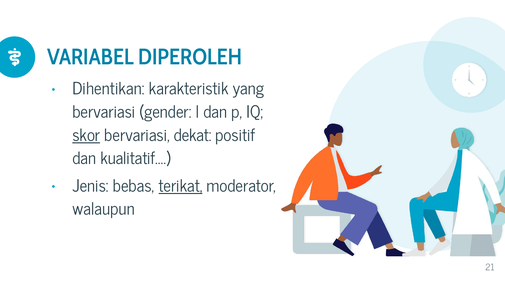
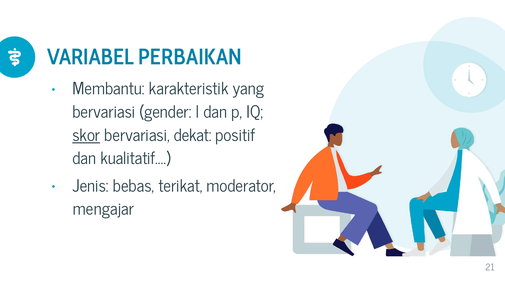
DIPEROLEH: DIPEROLEH -> PERBAIKAN
Dihentikan: Dihentikan -> Membantu
terikat underline: present -> none
walaupun: walaupun -> mengajar
